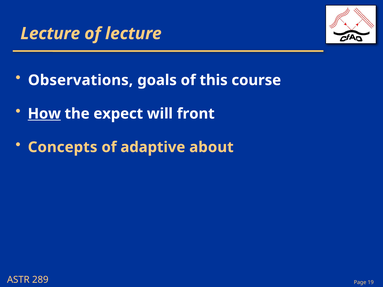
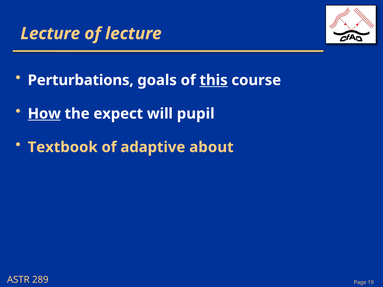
Observations: Observations -> Perturbations
this underline: none -> present
front: front -> pupil
Concepts: Concepts -> Textbook
